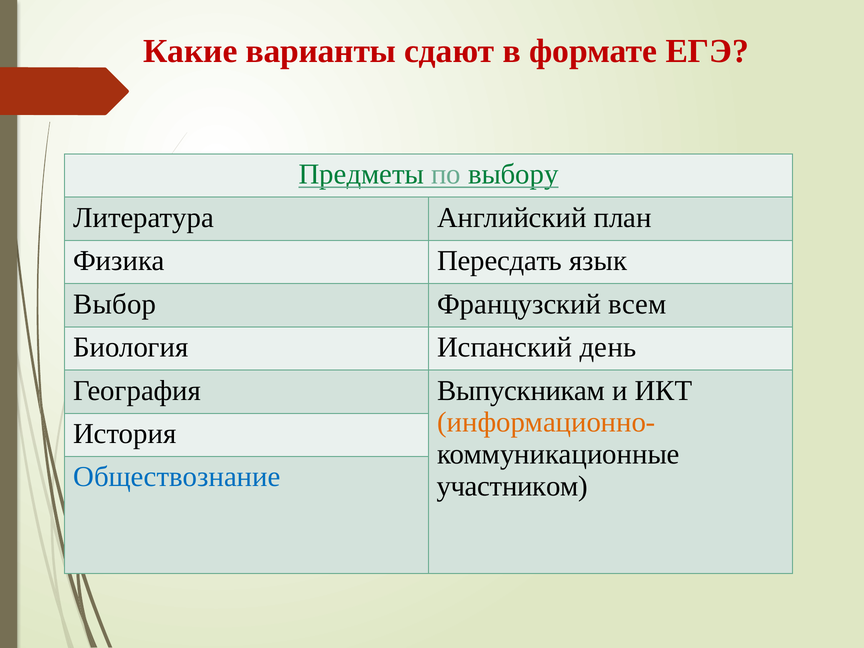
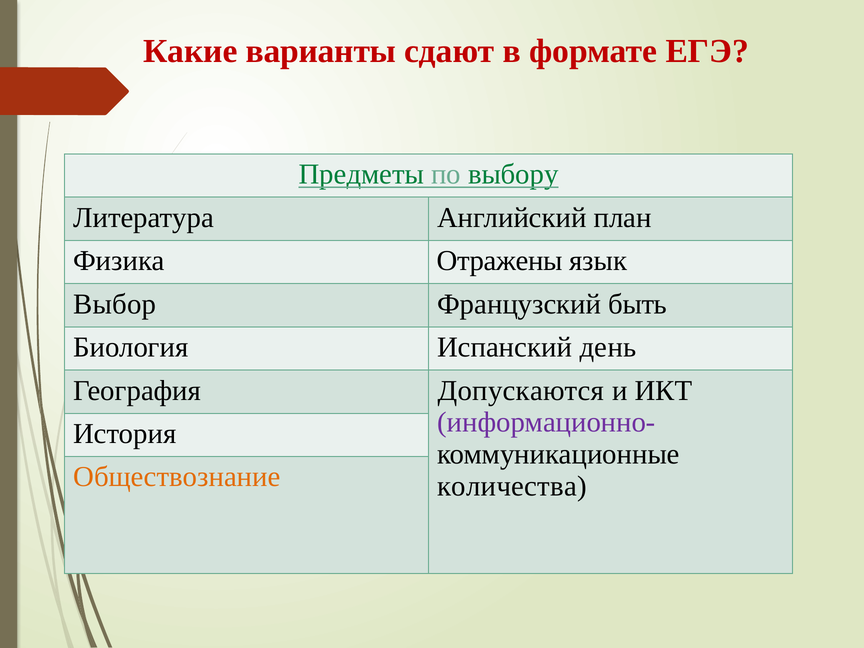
Пересдать: Пересдать -> Отражены
всем: всем -> быть
Выпускникам: Выпускникам -> Допускаются
информационно- colour: orange -> purple
Обществознание colour: blue -> orange
участником: участником -> количества
